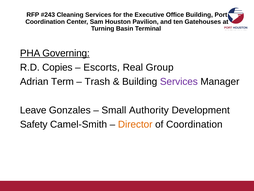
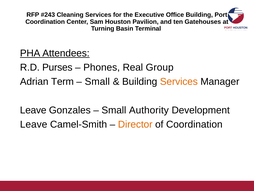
Governing: Governing -> Attendees
Copies: Copies -> Purses
Escorts: Escorts -> Phones
Trash at (97, 81): Trash -> Small
Services at (179, 81) colour: purple -> orange
Safety at (34, 124): Safety -> Leave
